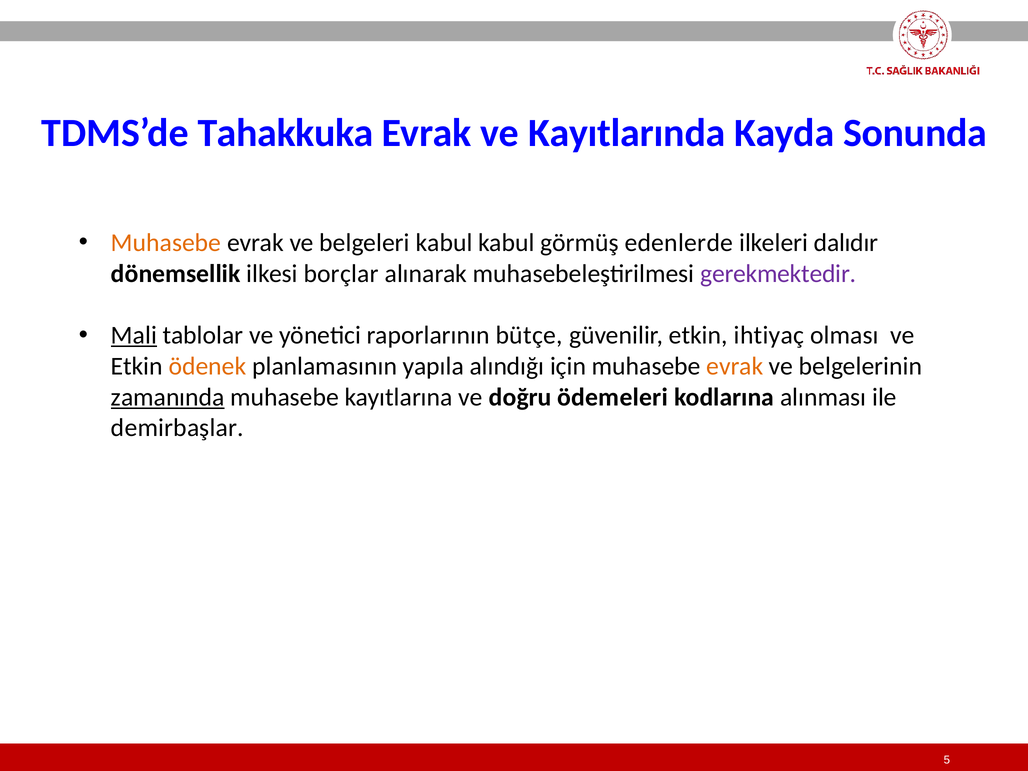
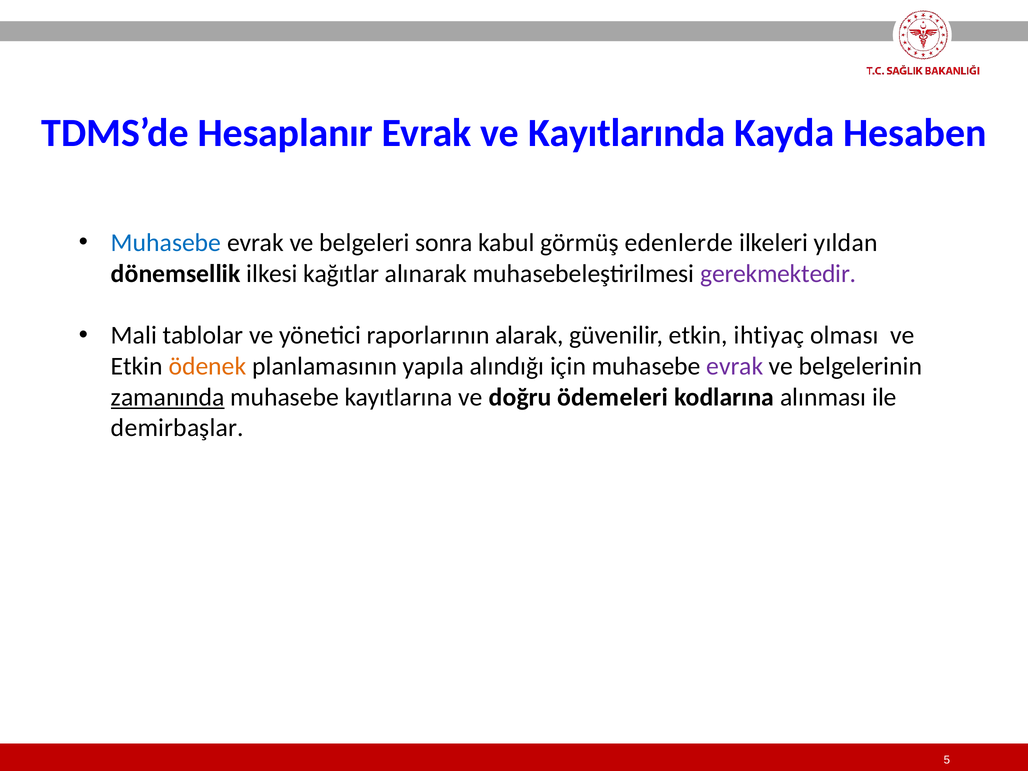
Tahakkuka: Tahakkuka -> Hesaplanır
Sonunda: Sonunda -> Hesaben
Muhasebe at (166, 243) colour: orange -> blue
belgeleri kabul: kabul -> sonra
dalıdır: dalıdır -> yıldan
borçlar: borçlar -> kağıtlar
Mali underline: present -> none
bütçe: bütçe -> alarak
evrak at (735, 366) colour: orange -> purple
